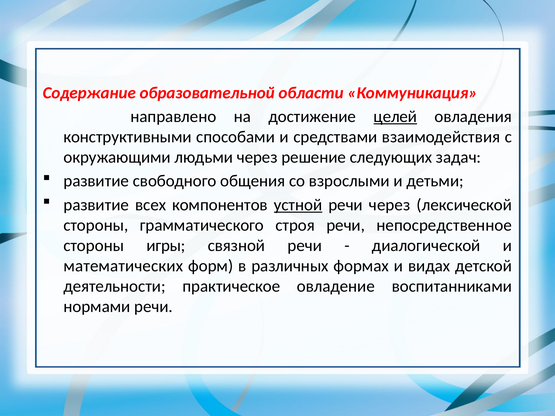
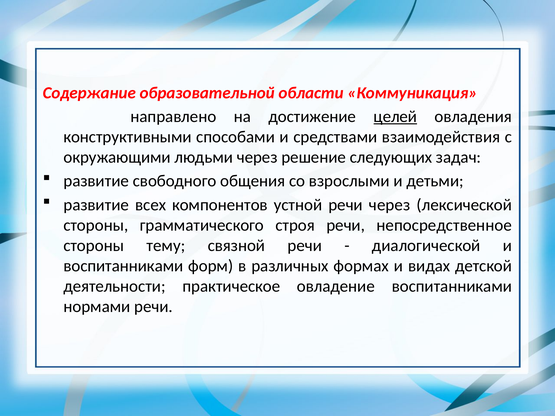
устной underline: present -> none
игры: игры -> тему
математических at (123, 266): математических -> воспитанниками
